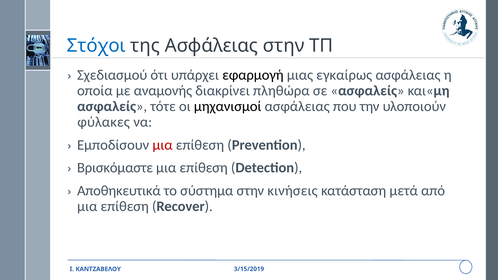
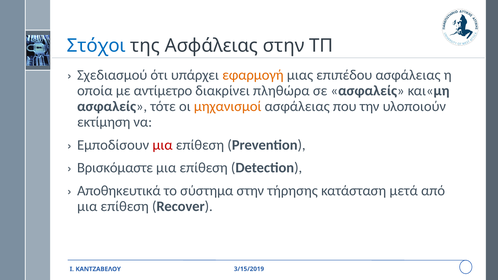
εφαρμογή colour: black -> orange
εγκαίρως: εγκαίρως -> επιπέδου
αναμονής: αναμονής -> αντίμετρο
μηχανισμοί colour: black -> orange
φύλακες: φύλακες -> εκτίμηση
κινήσεις: κινήσεις -> τήρησης
